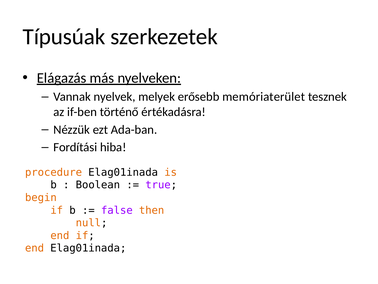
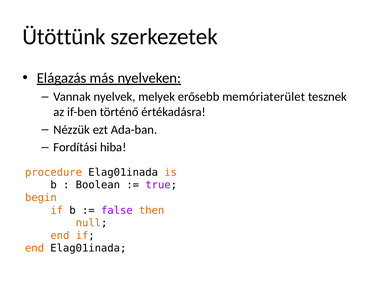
Típusúak: Típusúak -> Ütöttünk
